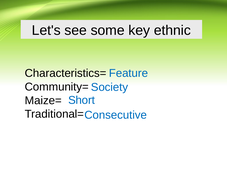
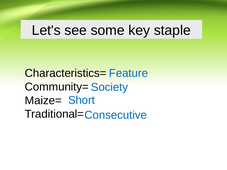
ethnic: ethnic -> staple
